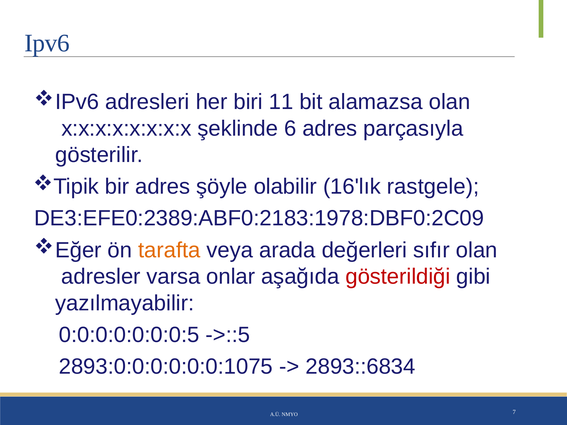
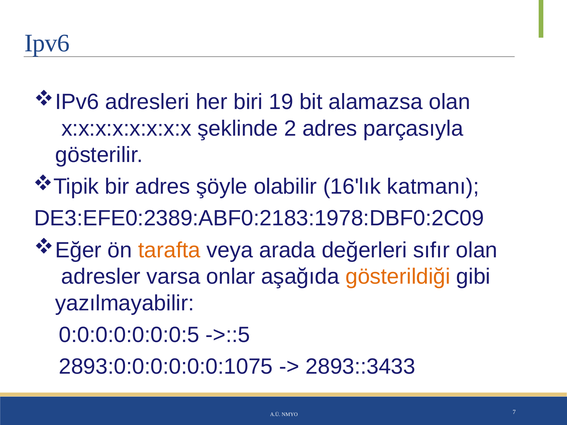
11: 11 -> 19
6: 6 -> 2
rastgele: rastgele -> katmanı
gösterildiği colour: red -> orange
2893::6834: 2893::6834 -> 2893::3433
